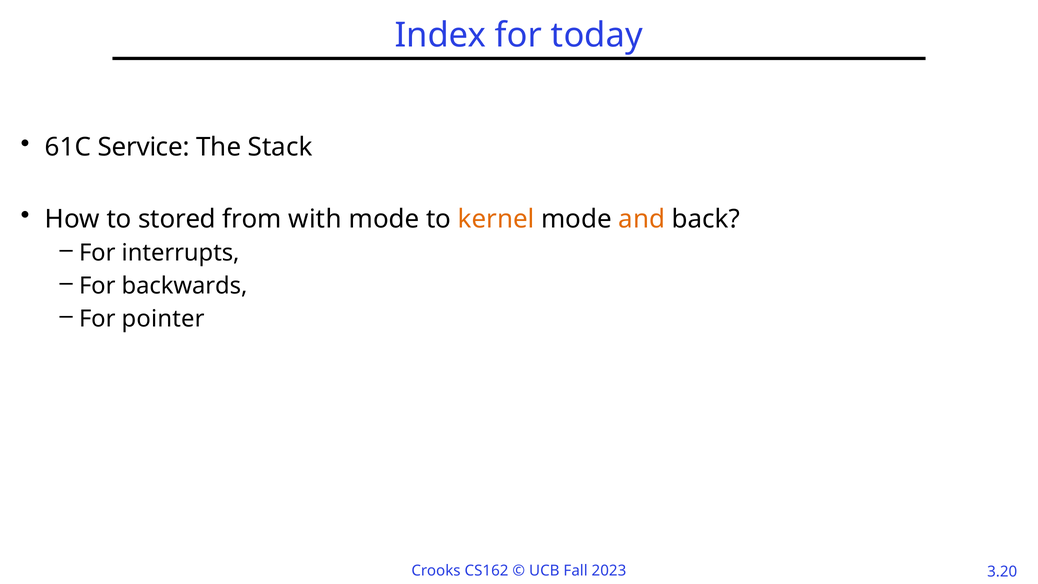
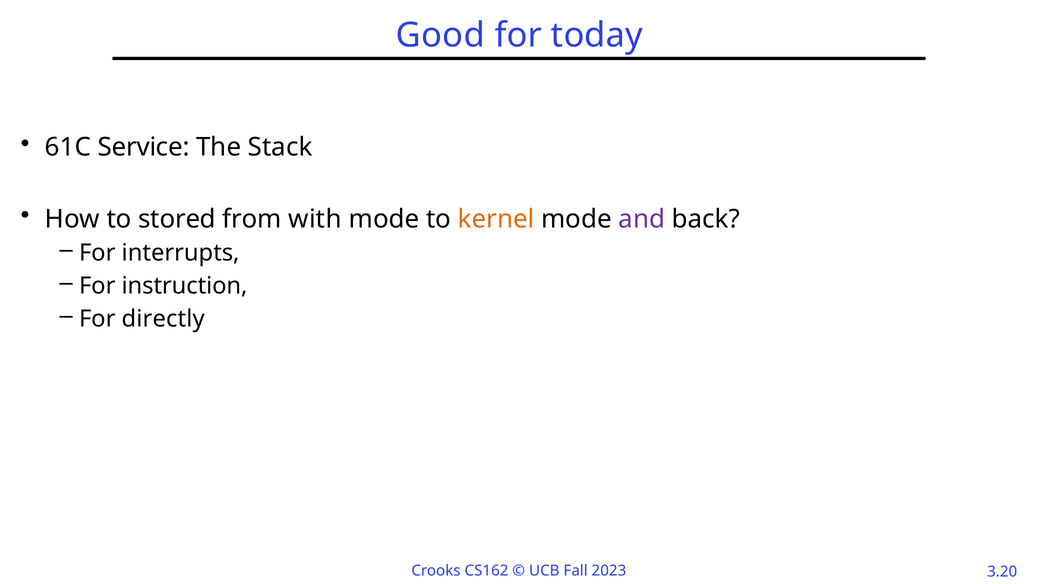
Index: Index -> Good
and colour: orange -> purple
backwards: backwards -> instruction
pointer: pointer -> directly
